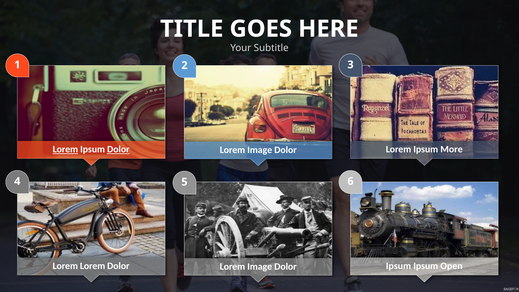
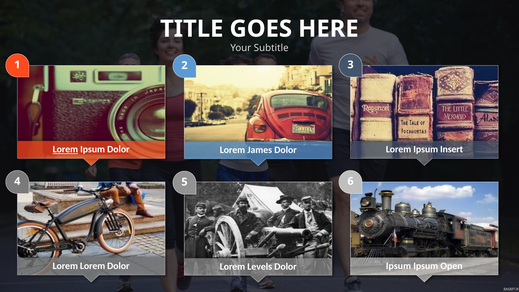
Dolor at (118, 149) underline: present -> none
More: More -> Insert
Image at (260, 150): Image -> James
Image at (260, 267): Image -> Levels
